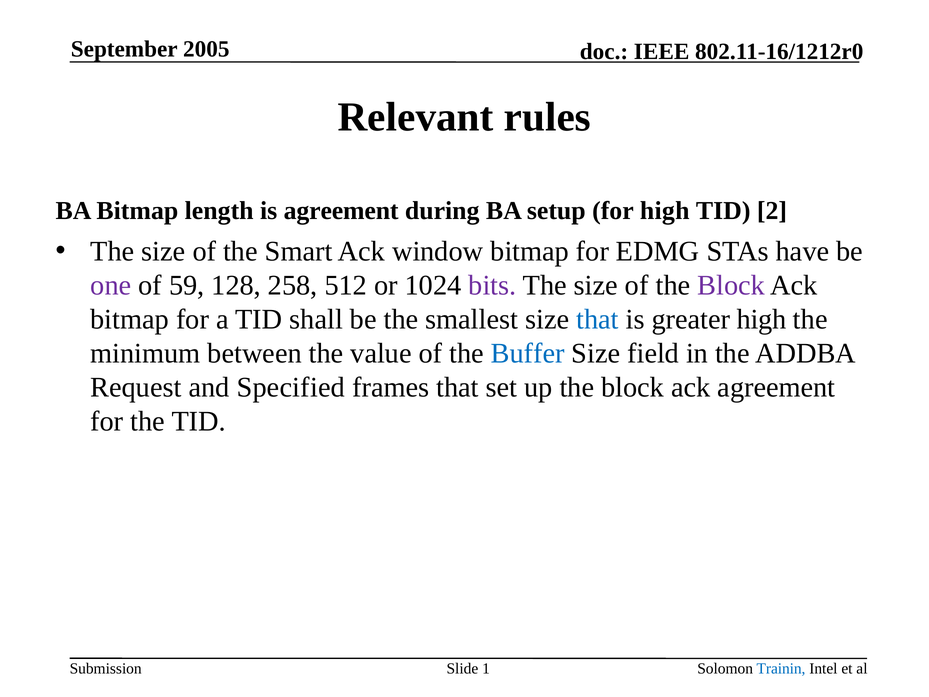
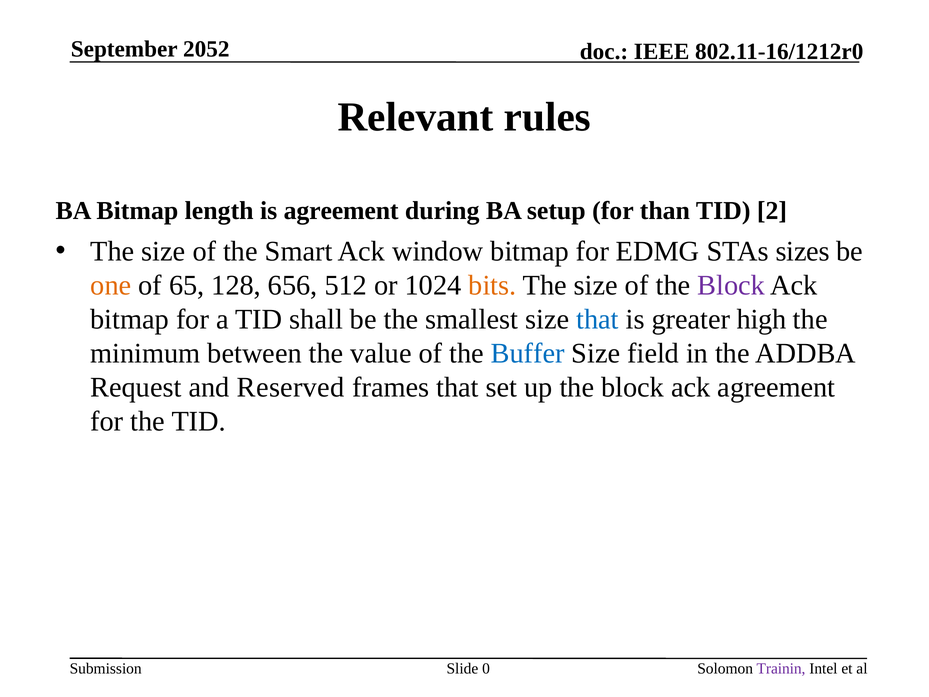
2005: 2005 -> 2052
for high: high -> than
have: have -> sizes
one colour: purple -> orange
59: 59 -> 65
258: 258 -> 656
bits colour: purple -> orange
Specified: Specified -> Reserved
1: 1 -> 0
Trainin colour: blue -> purple
